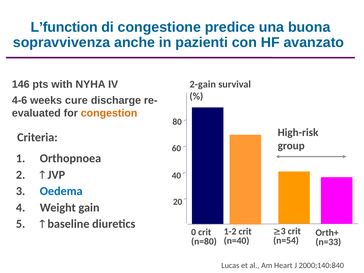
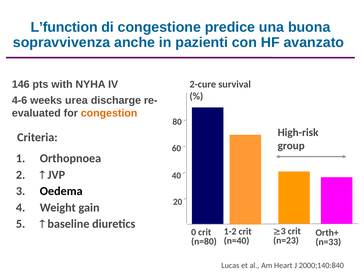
2-gain: 2-gain -> 2-cure
cure: cure -> urea
Oedema colour: blue -> black
n=54: n=54 -> n=23
